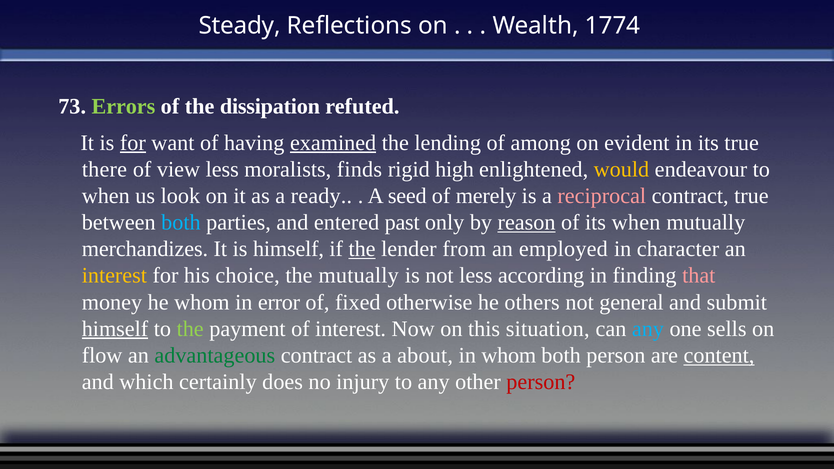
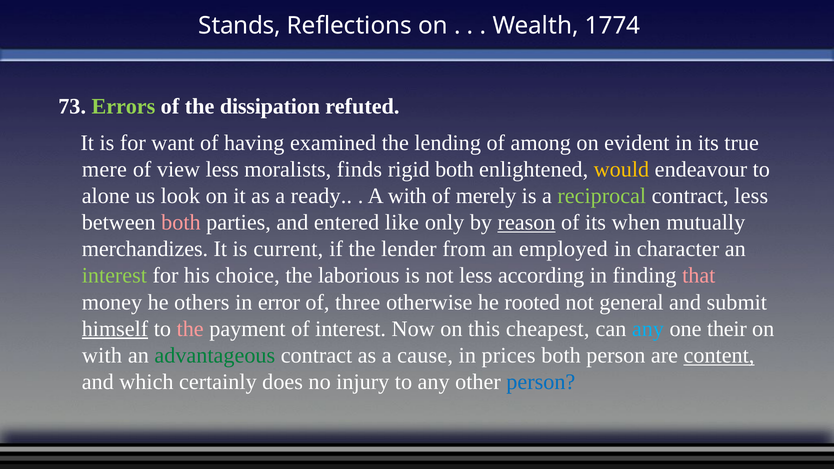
Steady: Steady -> Stands
for at (133, 143) underline: present -> none
examined underline: present -> none
there: there -> mere
rigid high: high -> both
when at (106, 196): when -> alone
A seed: seed -> with
reciprocal colour: pink -> light green
contract true: true -> less
both at (181, 223) colour: light blue -> pink
past: past -> like
is himself: himself -> current
the at (362, 249) underline: present -> none
interest at (114, 276) colour: yellow -> light green
the mutually: mutually -> laborious
he whom: whom -> others
fixed: fixed -> three
others: others -> rooted
the at (190, 329) colour: light green -> pink
situation: situation -> cheapest
sells: sells -> their
flow at (102, 355): flow -> with
about: about -> cause
in whom: whom -> prices
person at (541, 382) colour: red -> blue
